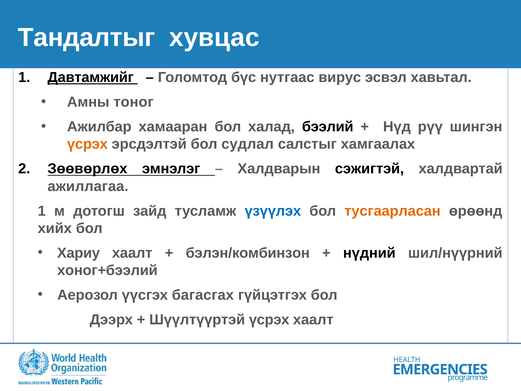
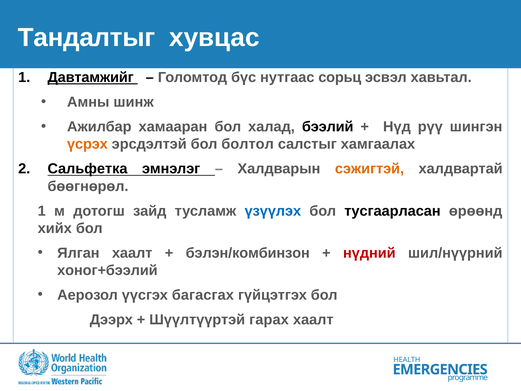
вирус: вирус -> сорьц
тоног: тоног -> шинж
судлал: судлал -> болтол
Зөөвөрлөх: Зөөвөрлөх -> Сальфетка
сэжигтэй colour: black -> orange
ажиллагаа: ажиллагаа -> бөөгнөрөл
тусгаарласан colour: orange -> black
Хариу: Хариу -> Ялган
нүдний colour: black -> red
Шүүлтүүртэй үсрэх: үсрэх -> гарах
